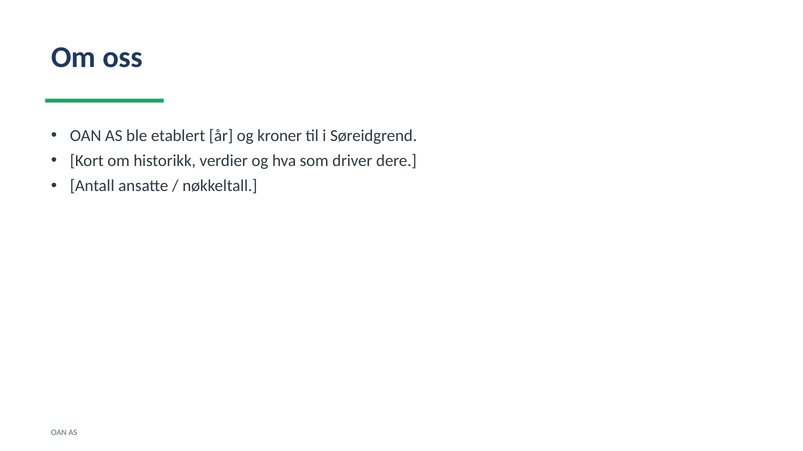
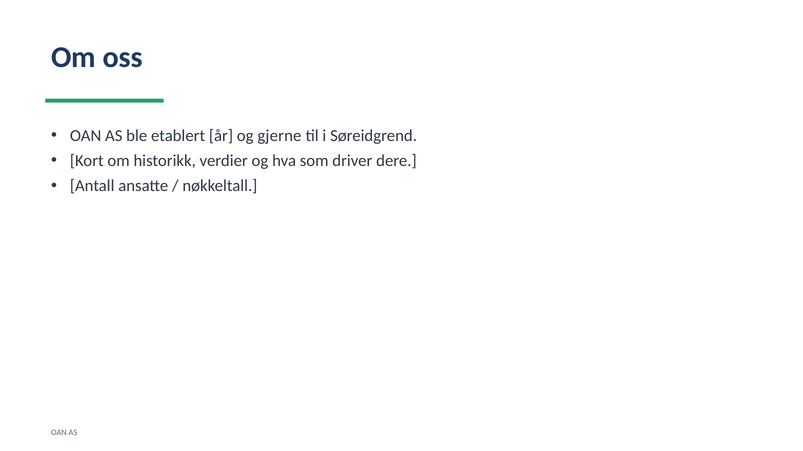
kroner: kroner -> gjerne
